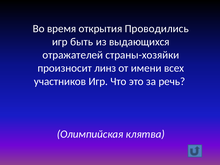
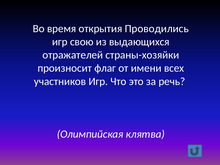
быть: быть -> свою
линз: линз -> флаг
